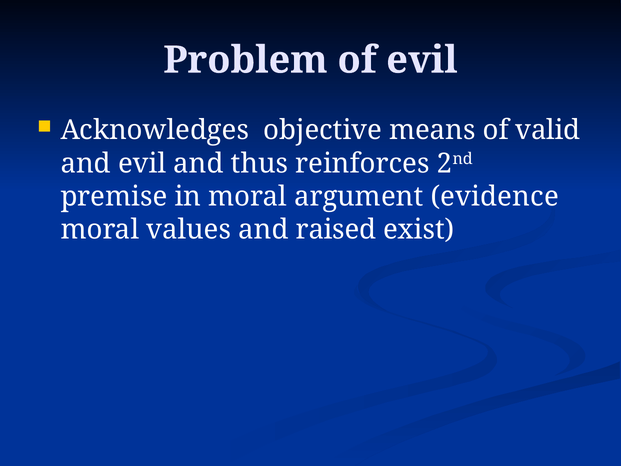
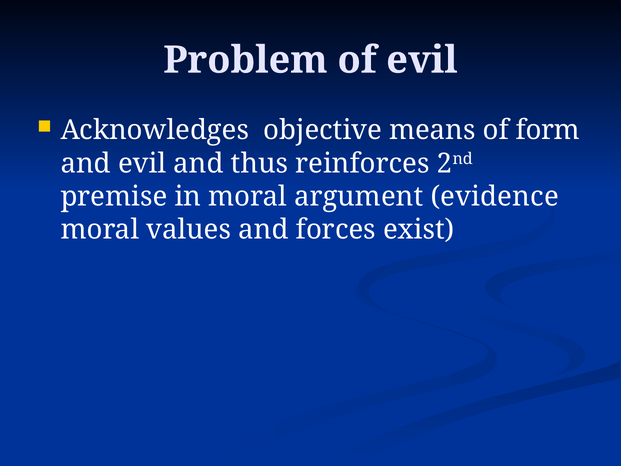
valid: valid -> form
raised: raised -> forces
